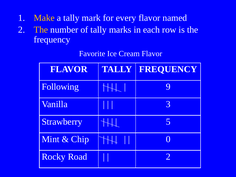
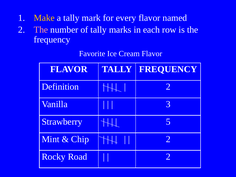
The at (41, 30) colour: yellow -> pink
Following: Following -> Definition
9 at (168, 87): 9 -> 2
0 at (168, 139): 0 -> 2
